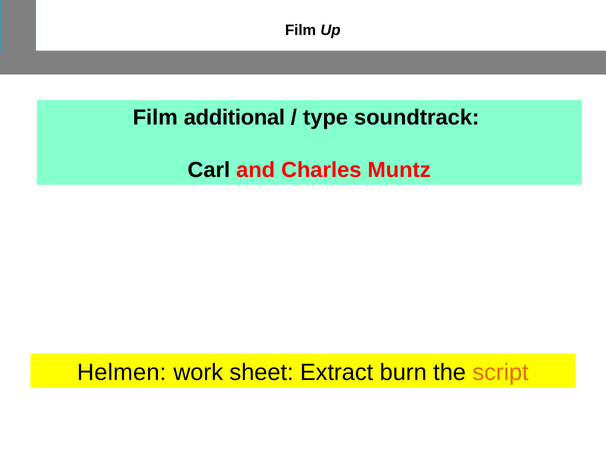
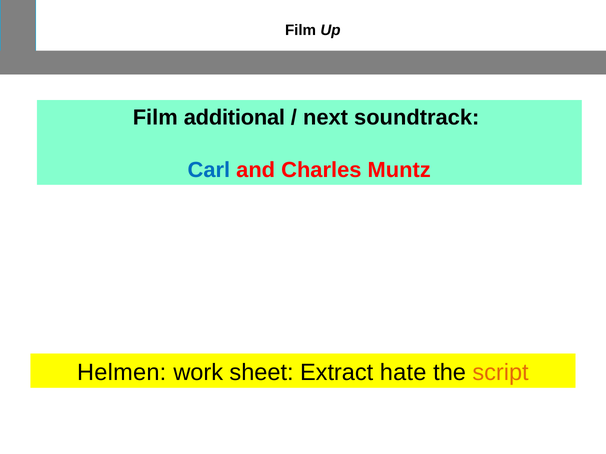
type: type -> next
Carl colour: black -> blue
burn: burn -> hate
